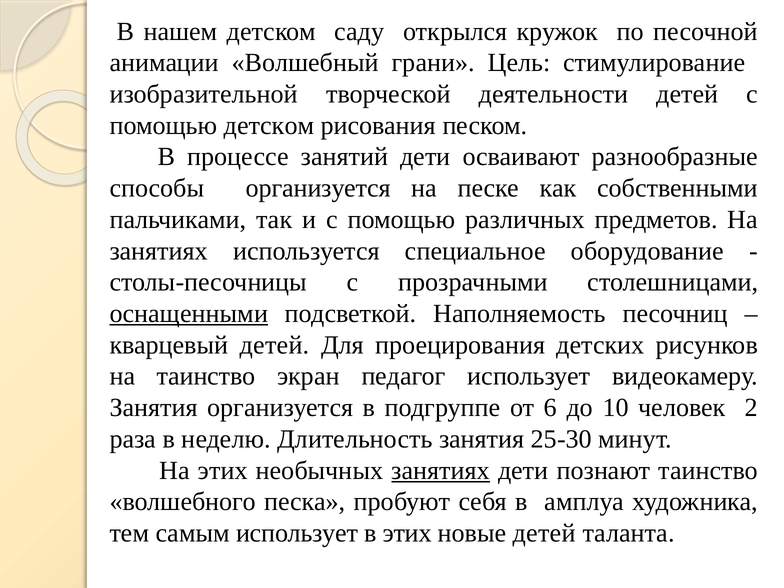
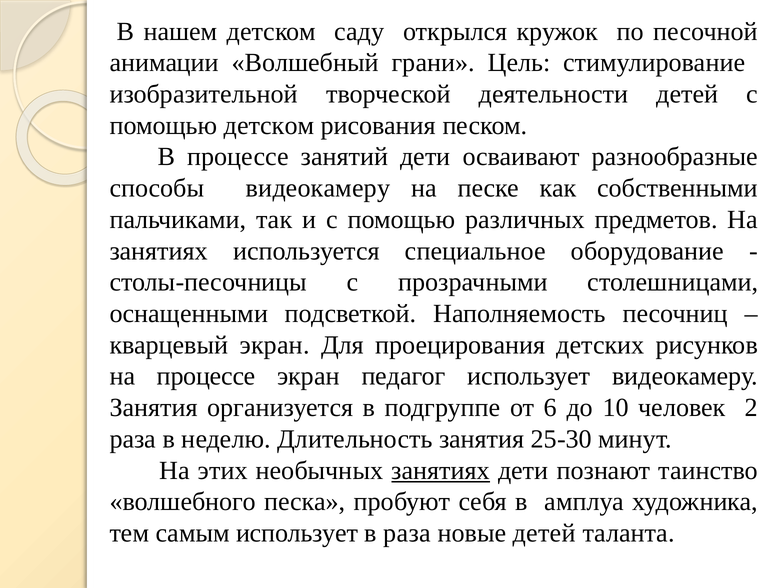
способы организуется: организуется -> видеокамеру
оснащенными underline: present -> none
кварцевый детей: детей -> экран
на таинство: таинство -> процессе
в этих: этих -> раза
